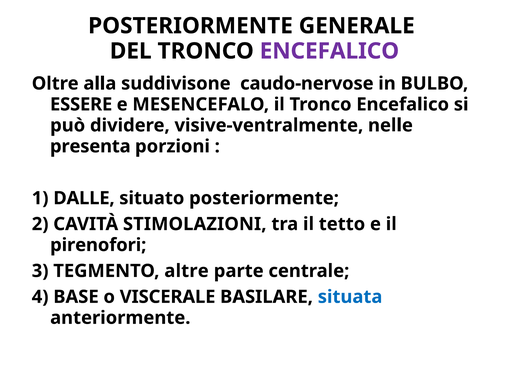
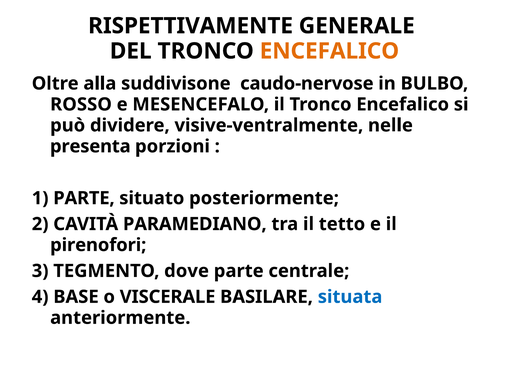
POSTERIORMENTE at (191, 26): POSTERIORMENTE -> RISPETTIVAMENTE
ENCEFALICO at (329, 51) colour: purple -> orange
ESSERE: ESSERE -> ROSSO
1 DALLE: DALLE -> PARTE
STIMOLAZIONI: STIMOLAZIONI -> PARAMEDIANO
altre: altre -> dove
